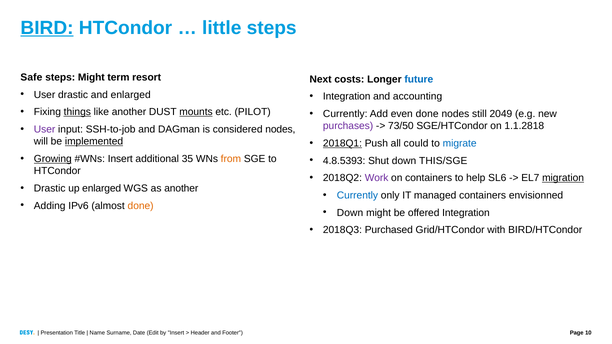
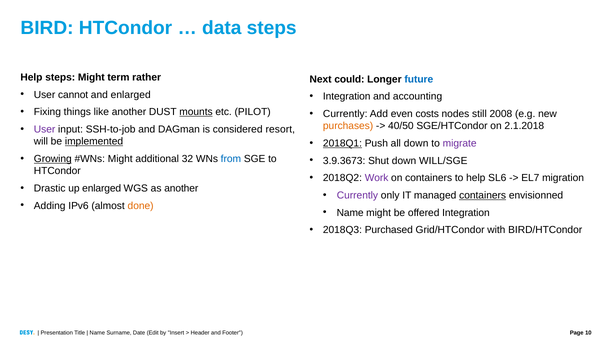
BIRD underline: present -> none
little: little -> data
Safe at (31, 77): Safe -> Help
resort: resort -> rather
costs: costs -> could
User drastic: drastic -> cannot
things underline: present -> none
even done: done -> costs
2049: 2049 -> 2008
purchases colour: purple -> orange
73/50: 73/50 -> 40/50
1.1.2818: 1.1.2818 -> 2.1.2018
considered nodes: nodes -> resort
all could: could -> down
migrate colour: blue -> purple
Insert at (120, 159): Insert -> Might
35: 35 -> 32
from colour: orange -> blue
4.8.5393: 4.8.5393 -> 3.9.3673
THIS/SGE: THIS/SGE -> WILL/SGE
migration underline: present -> none
Currently at (357, 195) colour: blue -> purple
containers at (483, 195) underline: none -> present
Down at (350, 213): Down -> Name
